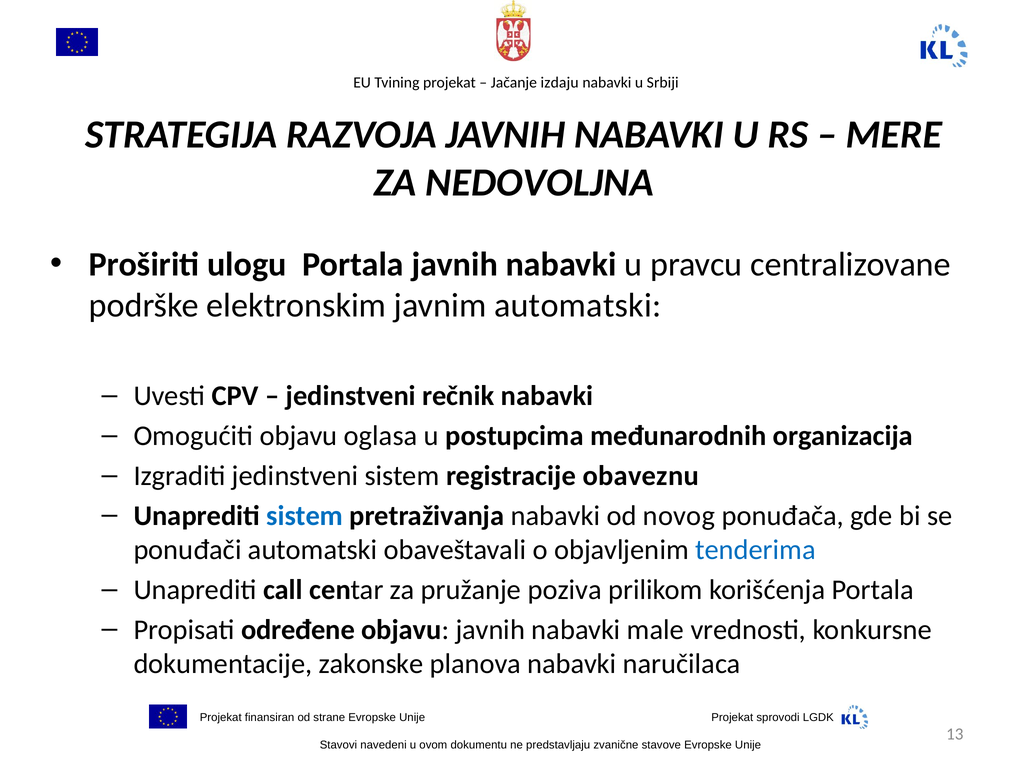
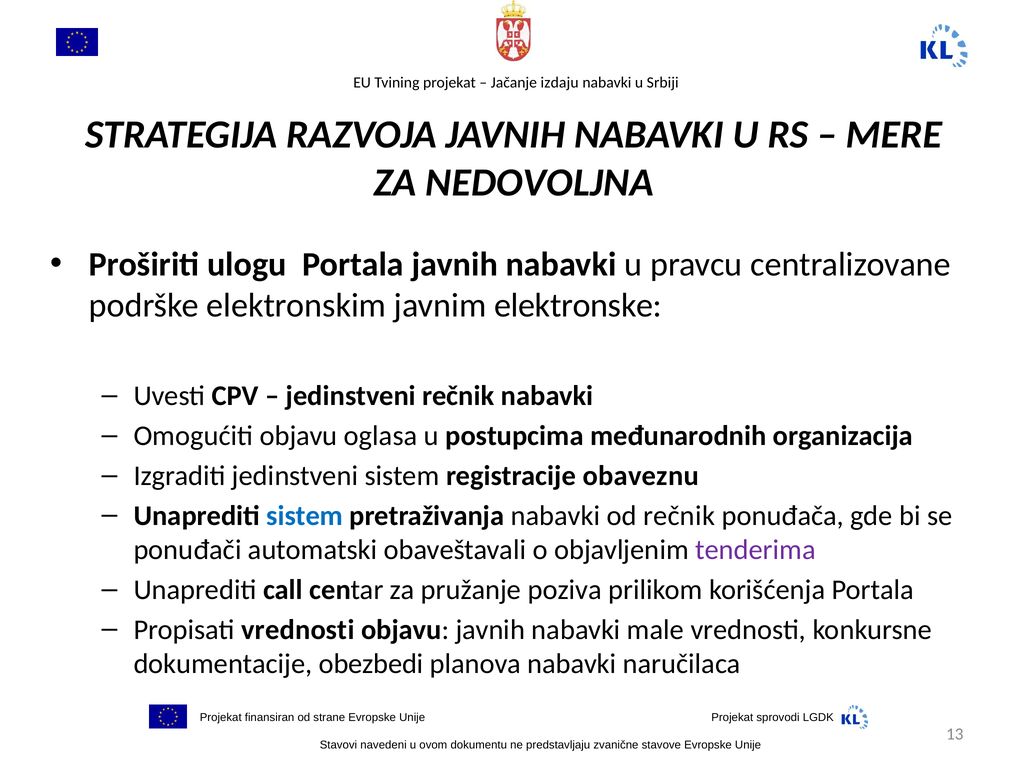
javnim automatski: automatski -> elektronske
od novog: novog -> rečnik
tenderima colour: blue -> purple
Propisati određene: određene -> vrednosti
zakonske: zakonske -> obezbedi
